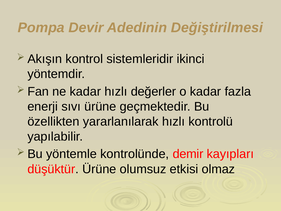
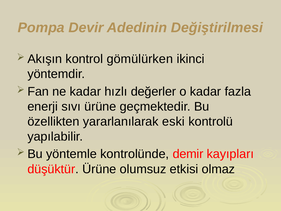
sistemleridir: sistemleridir -> gömülürken
yararlanılarak hızlı: hızlı -> eski
